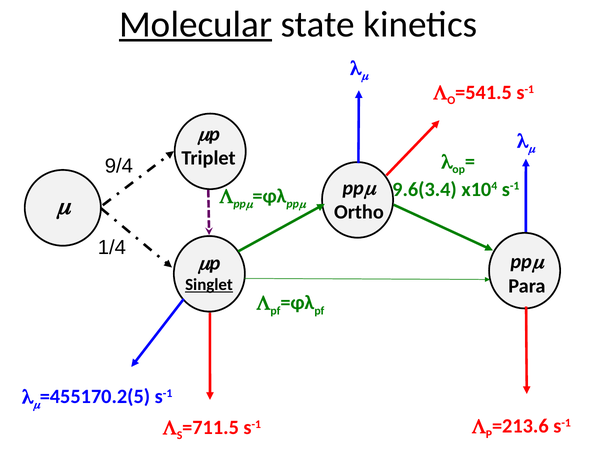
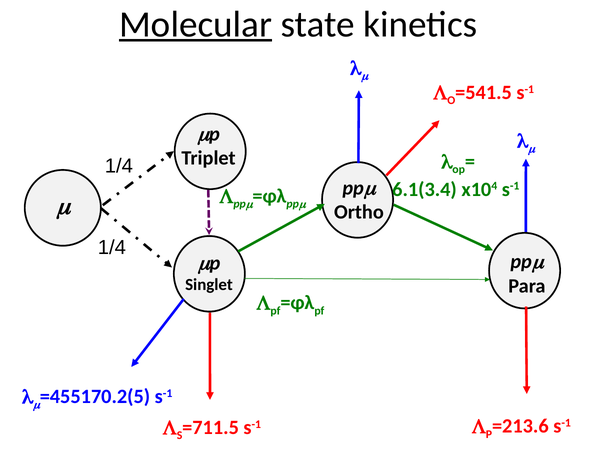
9/4 at (119, 166): 9/4 -> 1/4
9.6(3.4: 9.6(3.4 -> 6.1(3.4
Singlet underline: present -> none
